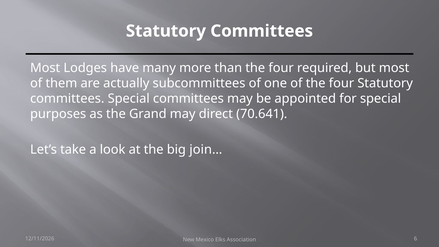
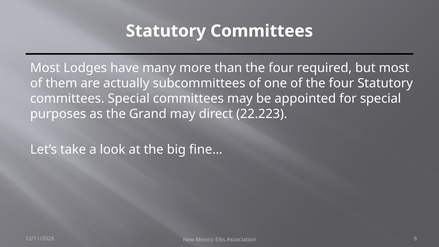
70.641: 70.641 -> 22.223
join…: join… -> fine…
